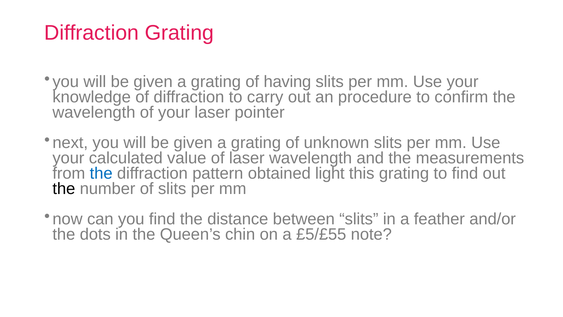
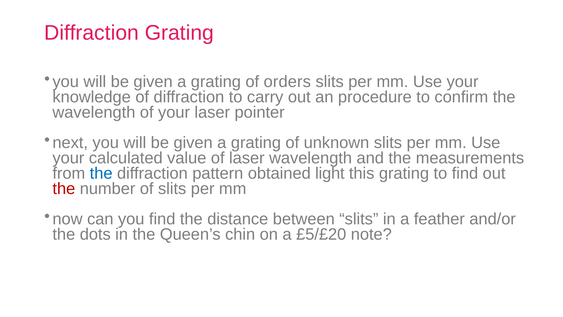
having: having -> orders
the at (64, 188) colour: black -> red
£5/£55: £5/£55 -> £5/£20
